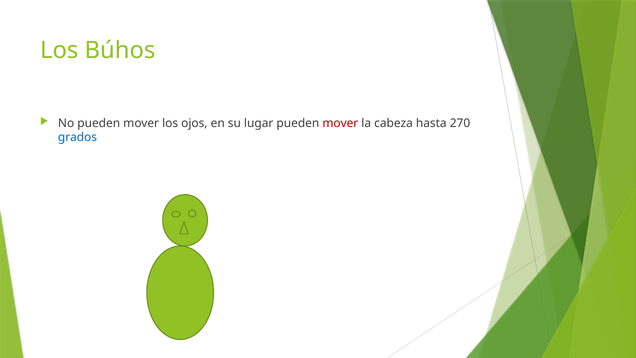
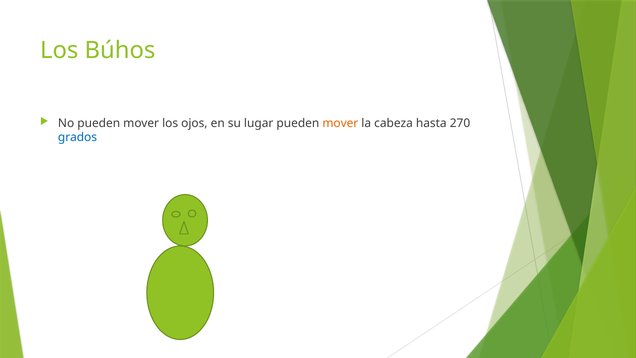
mover at (340, 123) colour: red -> orange
